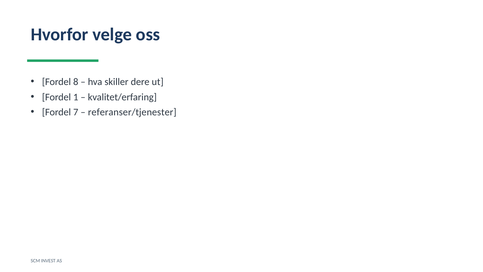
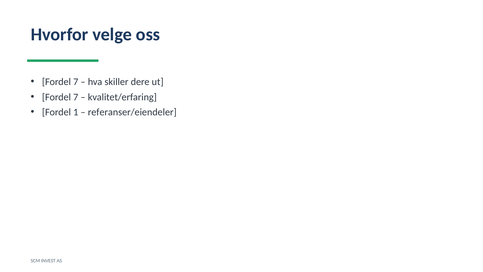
8 at (76, 82): 8 -> 7
1 at (76, 97): 1 -> 7
7: 7 -> 1
referanser/tjenester: referanser/tjenester -> referanser/eiendeler
